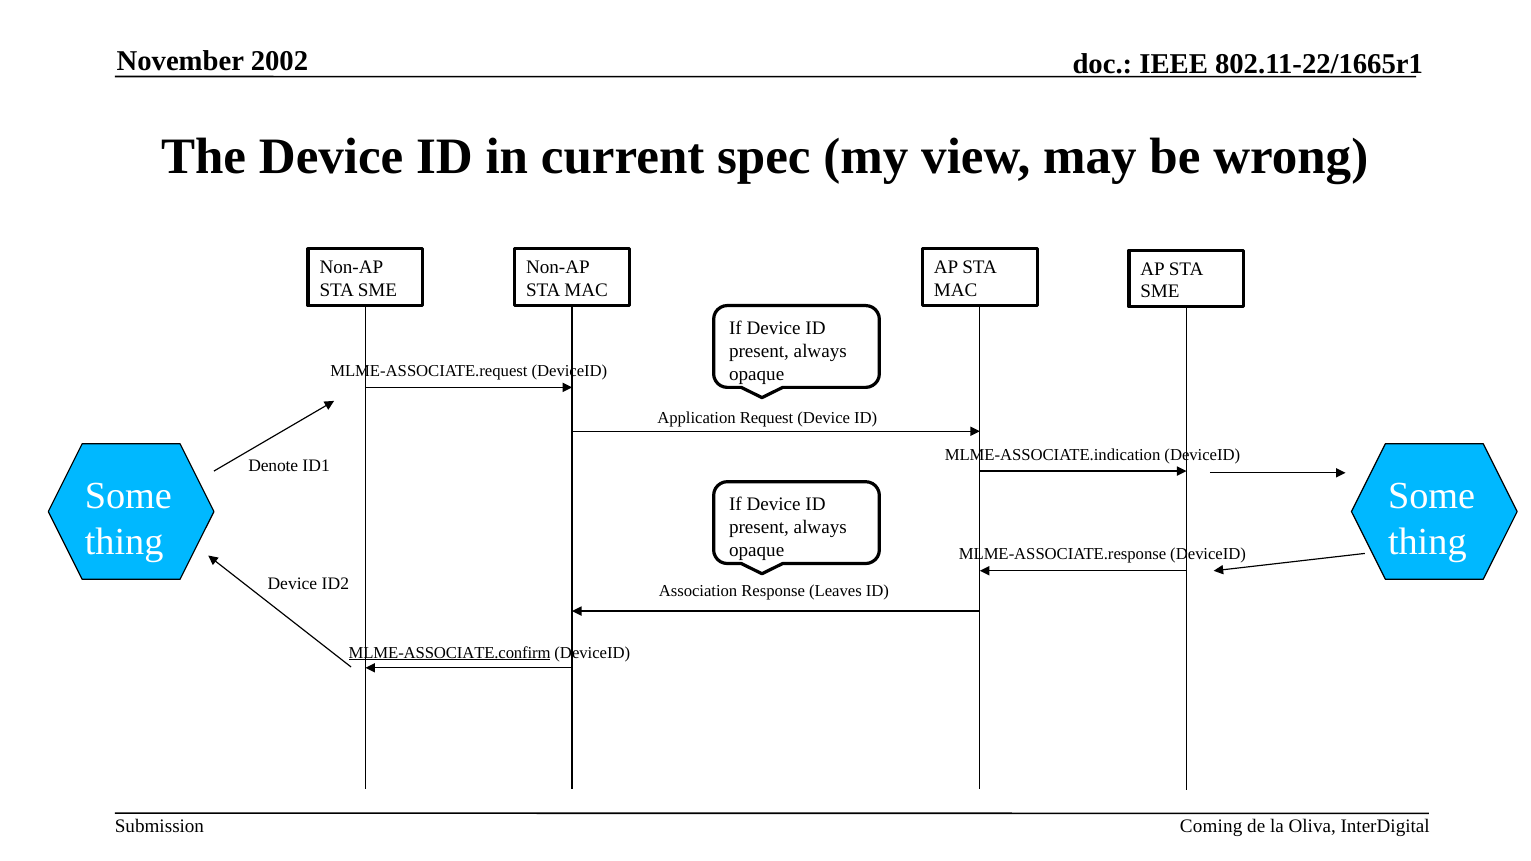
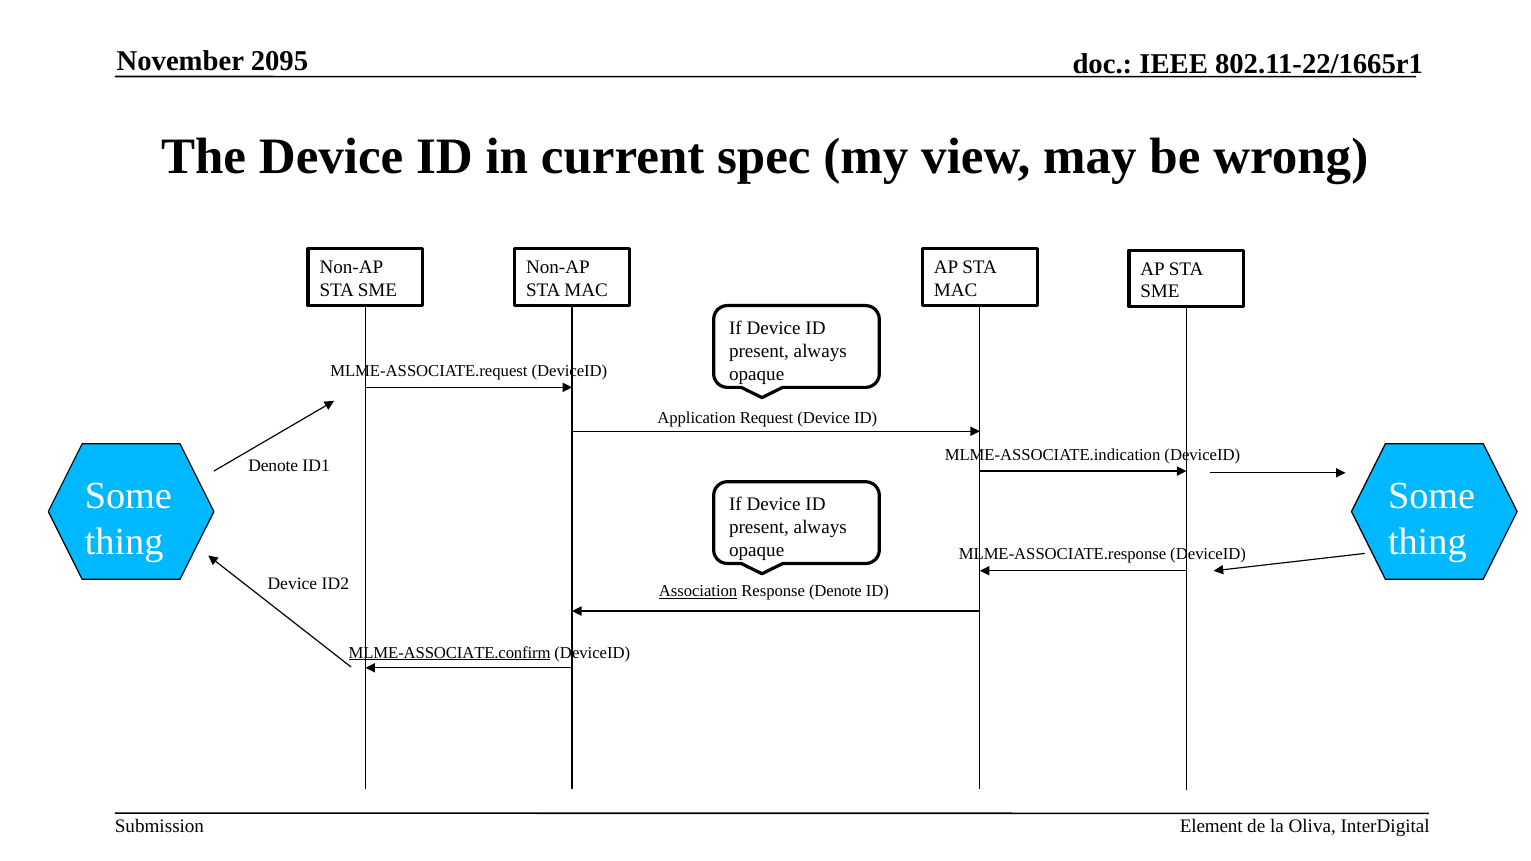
2002: 2002 -> 2095
Association underline: none -> present
Response Leaves: Leaves -> Denote
Coming: Coming -> Element
